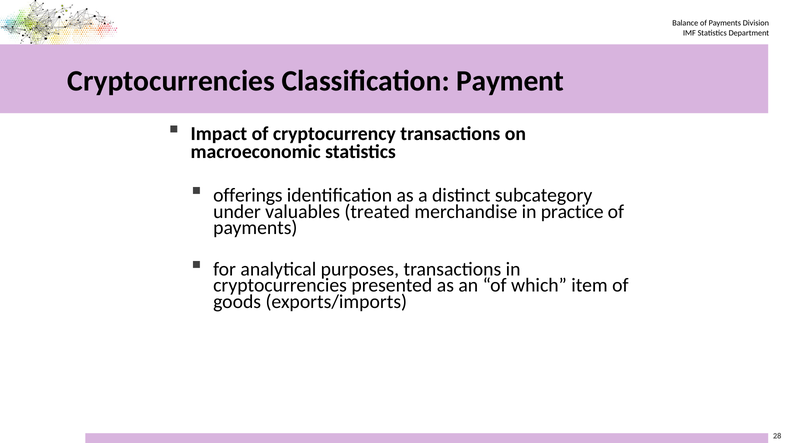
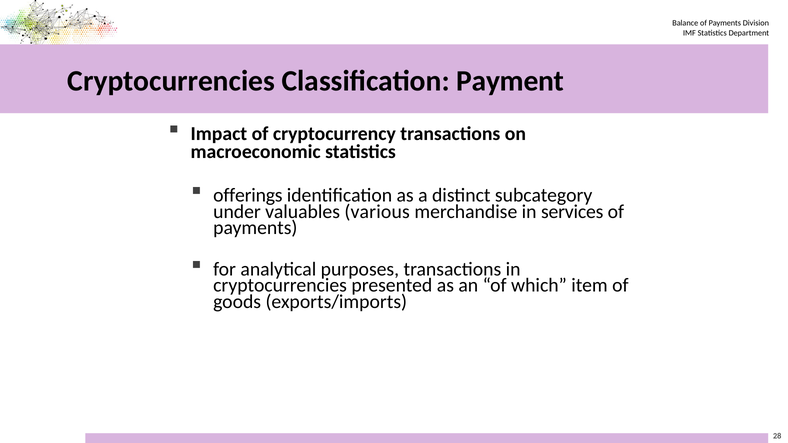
treated: treated -> various
practice: practice -> services
